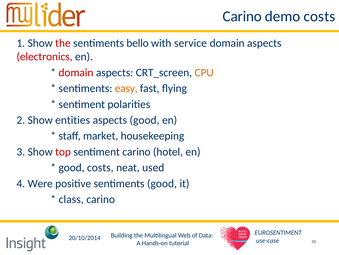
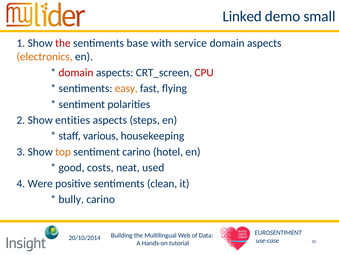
Carino at (242, 16): Carino -> Linked
demo costs: costs -> small
bello: bello -> base
electronics colour: red -> orange
CPU colour: orange -> red
aspects good: good -> steps
market: market -> various
top colour: red -> orange
sentiments good: good -> clean
class: class -> bully
